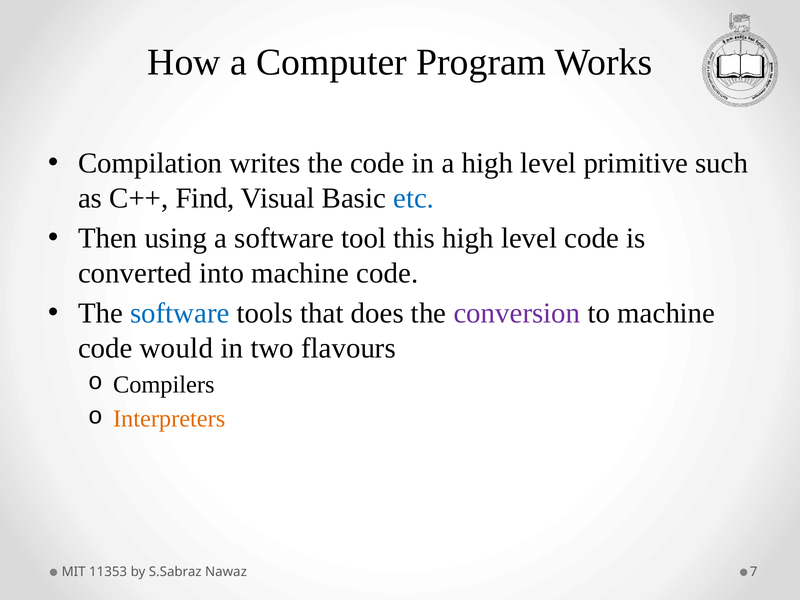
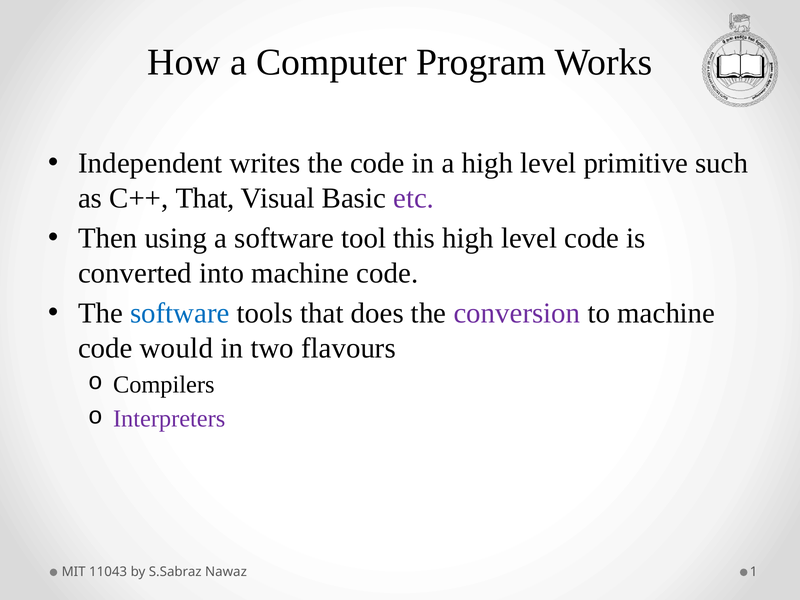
Compilation: Compilation -> Independent
C++ Find: Find -> That
etc colour: blue -> purple
Interpreters colour: orange -> purple
11353: 11353 -> 11043
7: 7 -> 1
